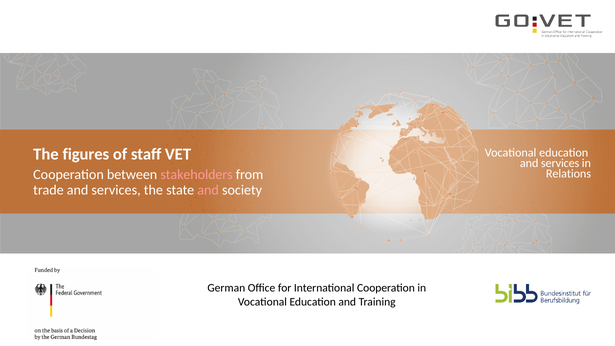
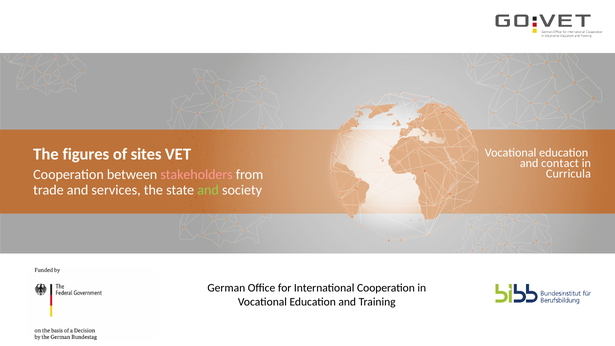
staff: staff -> sites
services at (560, 163): services -> contact
Relations: Relations -> Curricula
and at (208, 190) colour: pink -> light green
